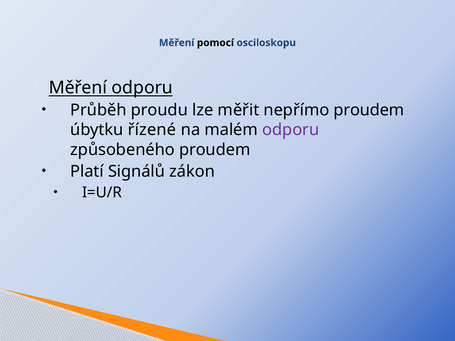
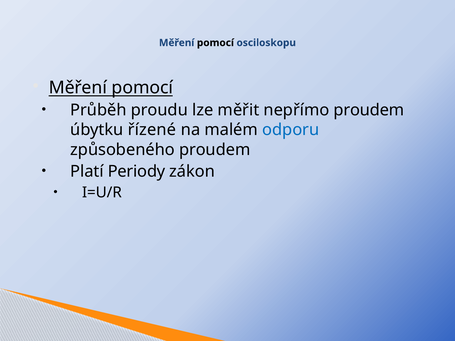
odporu at (142, 88): odporu -> pomocí
odporu at (291, 130) colour: purple -> blue
Signálů: Signálů -> Periody
